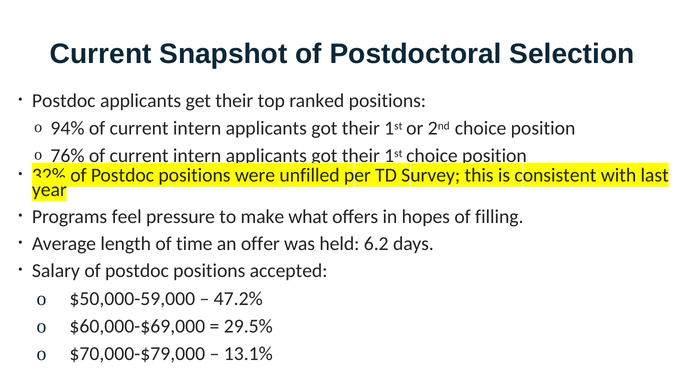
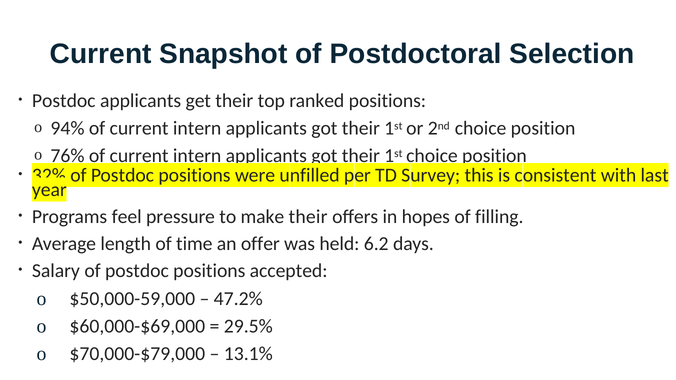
make what: what -> their
